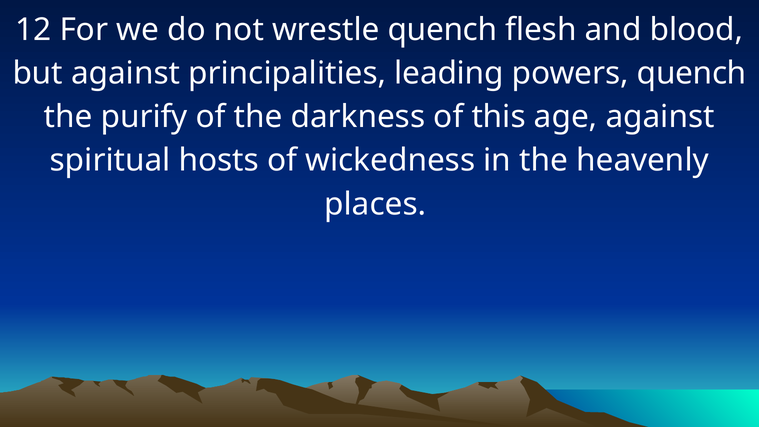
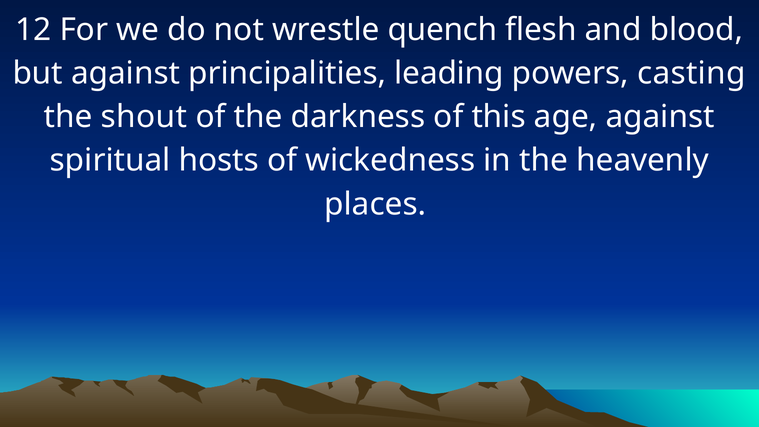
powers quench: quench -> casting
purify: purify -> shout
